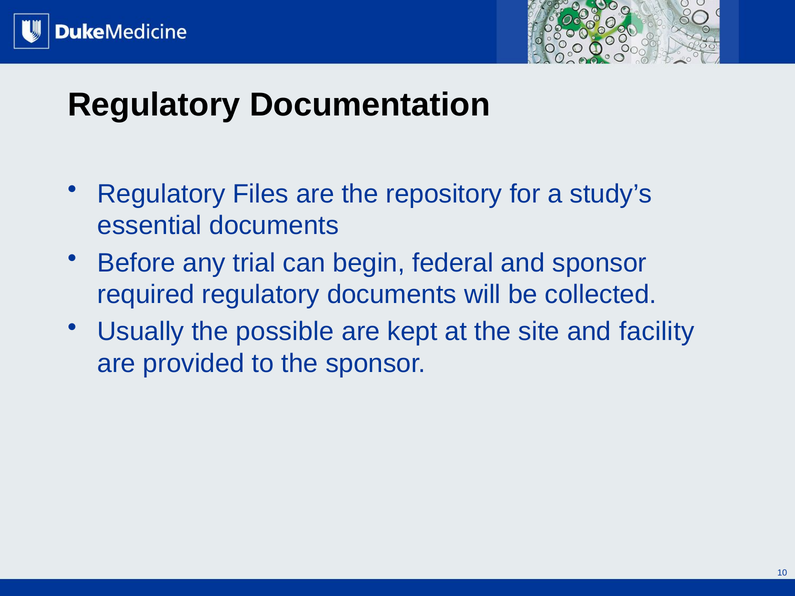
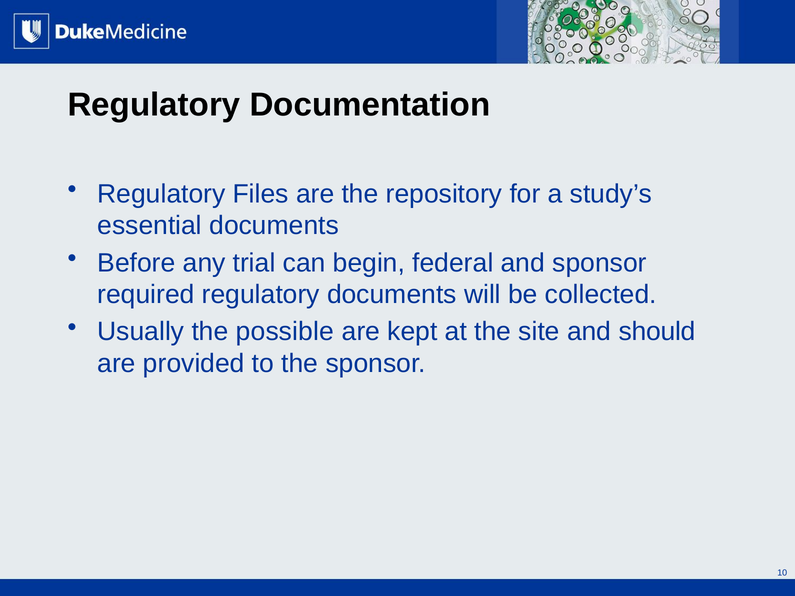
facility: facility -> should
